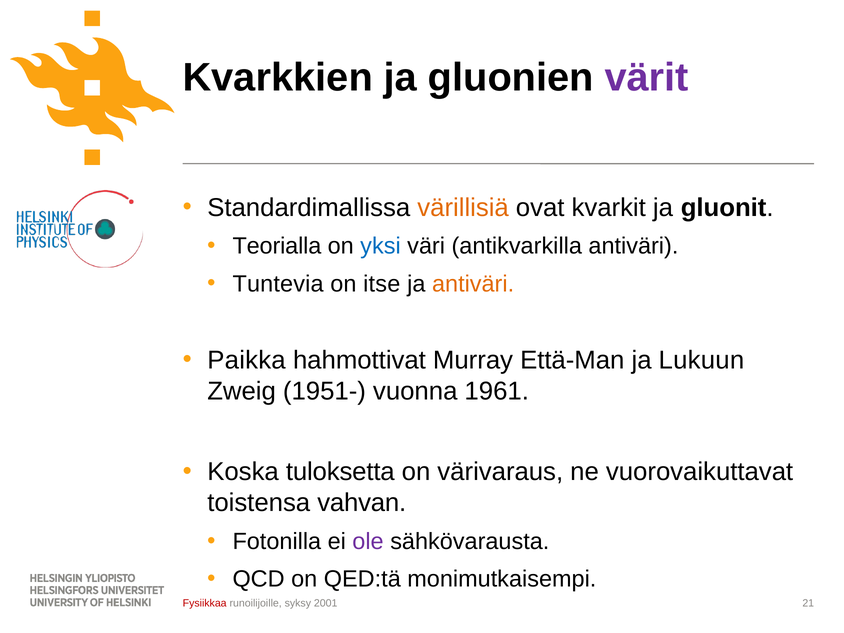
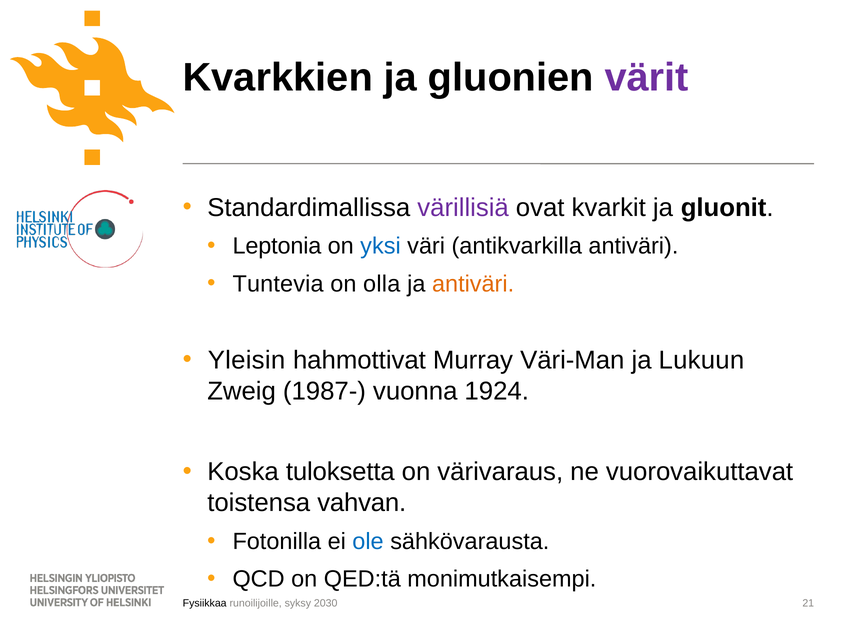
värillisiä colour: orange -> purple
Teorialla: Teorialla -> Leptonia
itse: itse -> olla
Paikka: Paikka -> Yleisin
Että-Man: Että-Man -> Väri-Man
1951-: 1951- -> 1987-
1961: 1961 -> 1924
ole colour: purple -> blue
Fysiikkaa colour: red -> black
2001: 2001 -> 2030
